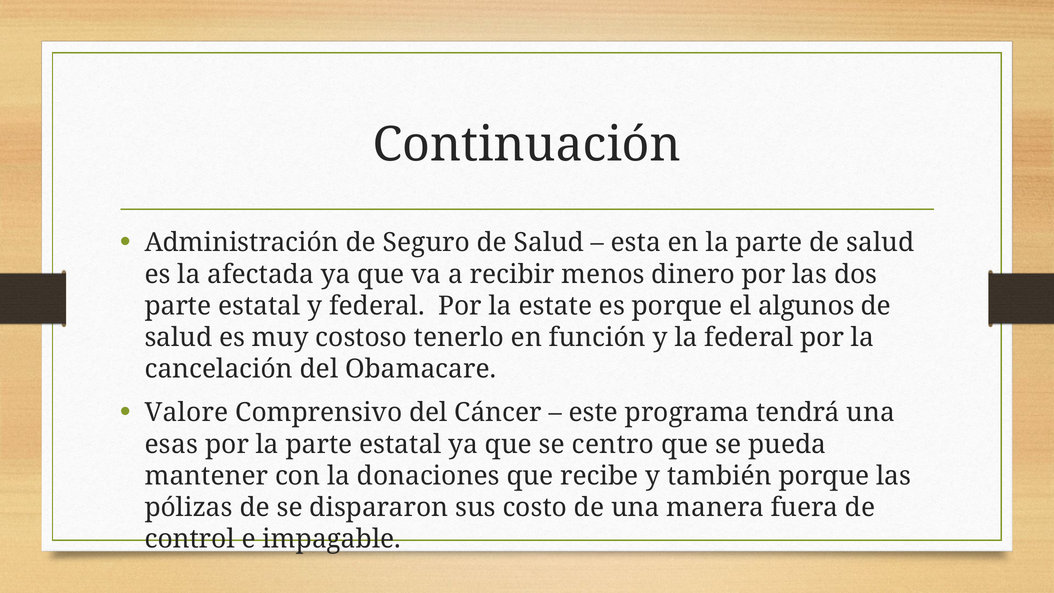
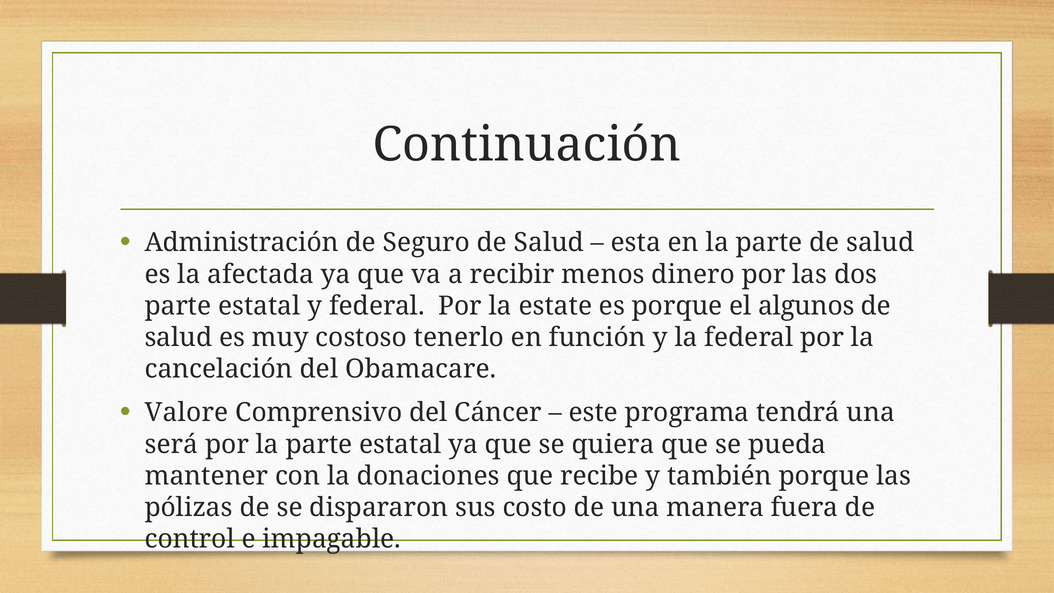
esas: esas -> será
centro: centro -> quiera
